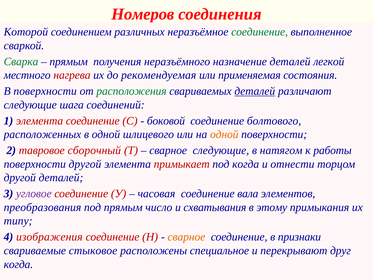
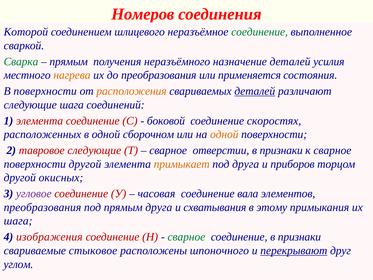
различных: различных -> шлицевого
легкой: легкой -> усилия
нагрева colour: red -> orange
до рекомендуемая: рекомендуемая -> преобразования
применяемая: применяемая -> применяется
расположения colour: green -> orange
болтового: болтового -> скоростях
шлицевого: шлицевого -> сборочном
тавровое сборочный: сборочный -> следующие
сварное следующие: следующие -> отверстии
натягом at (281, 150): натягом -> признаки
к работы: работы -> сварное
примыкает colour: red -> orange
под когда: когда -> друга
отнести: отнести -> приборов
другой деталей: деталей -> окисных
прямым число: число -> друга
типу at (18, 221): типу -> шага
сварное at (186, 237) colour: orange -> green
специальное: специальное -> шпоночного
перекрывают underline: none -> present
когда at (18, 264): когда -> углом
